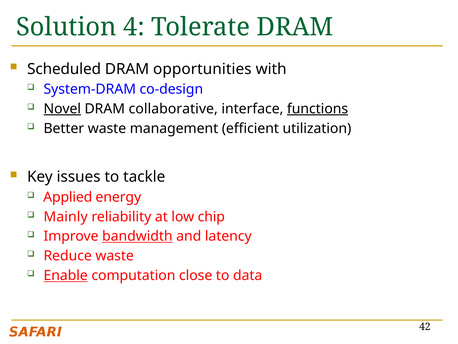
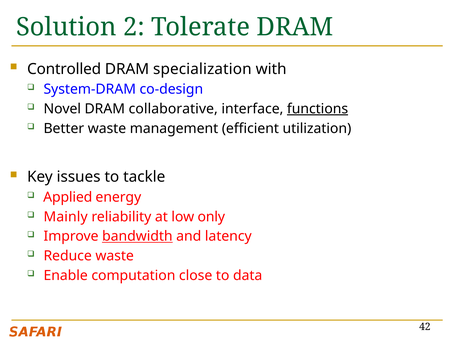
4: 4 -> 2
Scheduled: Scheduled -> Controlled
opportunities: opportunities -> specialization
Novel underline: present -> none
chip: chip -> only
Enable underline: present -> none
